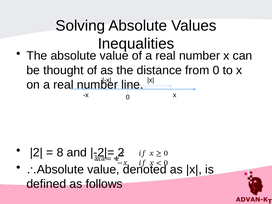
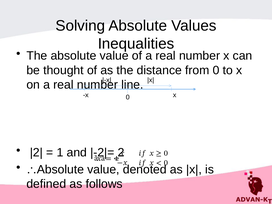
8: 8 -> 1
